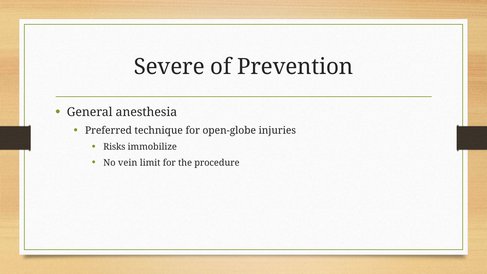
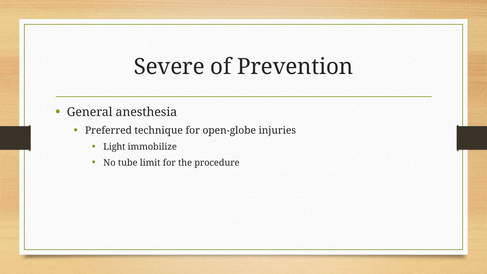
Risks: Risks -> Light
vein: vein -> tube
